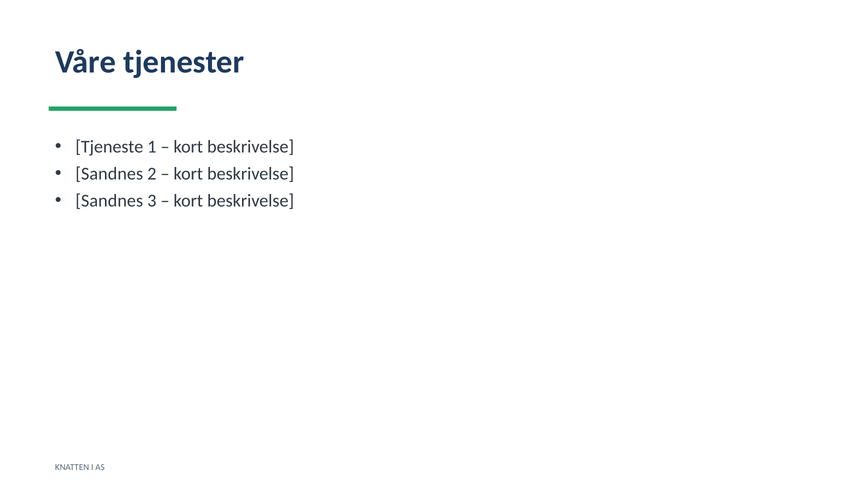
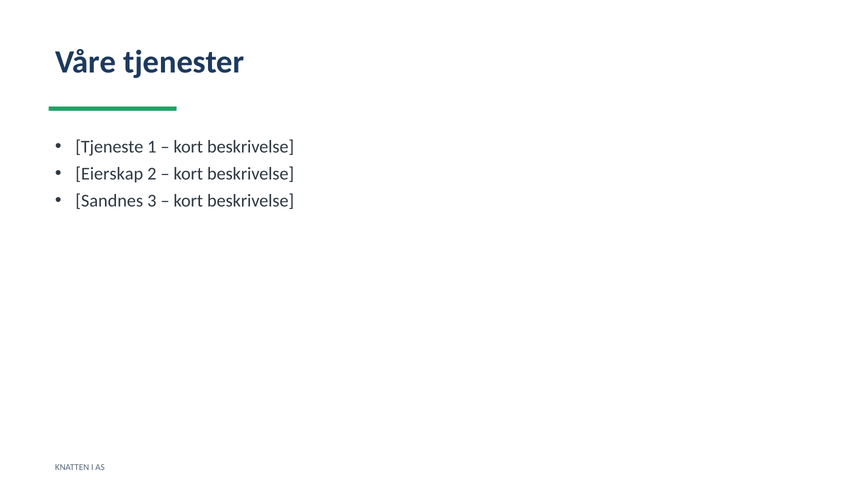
Sandnes at (109, 174): Sandnes -> Eierskap
